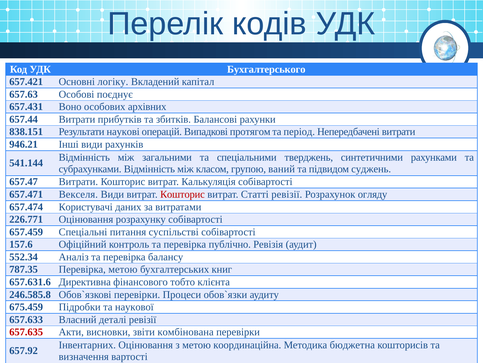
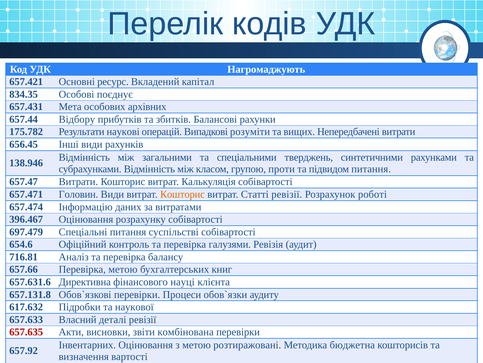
Бухгалтерського: Бухгалтерського -> Нагромаджують
логіку: логіку -> ресурс
657.63: 657.63 -> 834.35
Воно: Воно -> Мета
657.44 Витрати: Витрати -> Відбору
838.151: 838.151 -> 175.782
протягом: протягом -> розуміти
період: період -> вищих
946.21: 946.21 -> 656.45
541.144: 541.144 -> 138.946
ваний: ваний -> проти
підвидом суджень: суджень -> питання
Векселя: Векселя -> Головин
Кошторис at (183, 194) colour: red -> orange
огляду: огляду -> роботі
Користувачі: Користувачі -> Інформацію
226.771: 226.771 -> 396.467
657.459: 657.459 -> 697.479
157.6: 157.6 -> 654.6
публічно: публічно -> галузями
552.34: 552.34 -> 716.81
787.35: 787.35 -> 657.66
тобто: тобто -> науці
246.585.8: 246.585.8 -> 657.131.8
675.459: 675.459 -> 617.632
координаційна: координаційна -> розтиражовані
